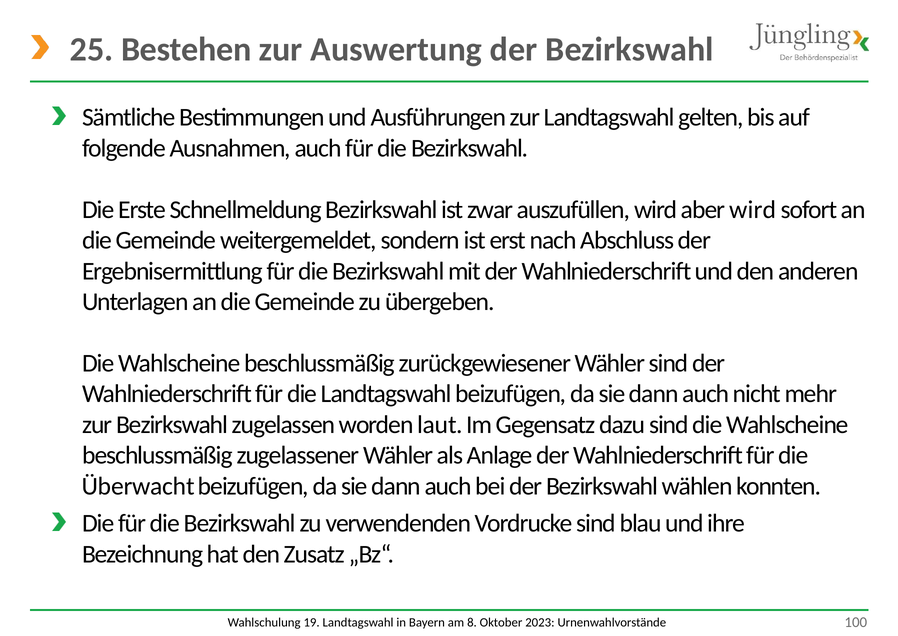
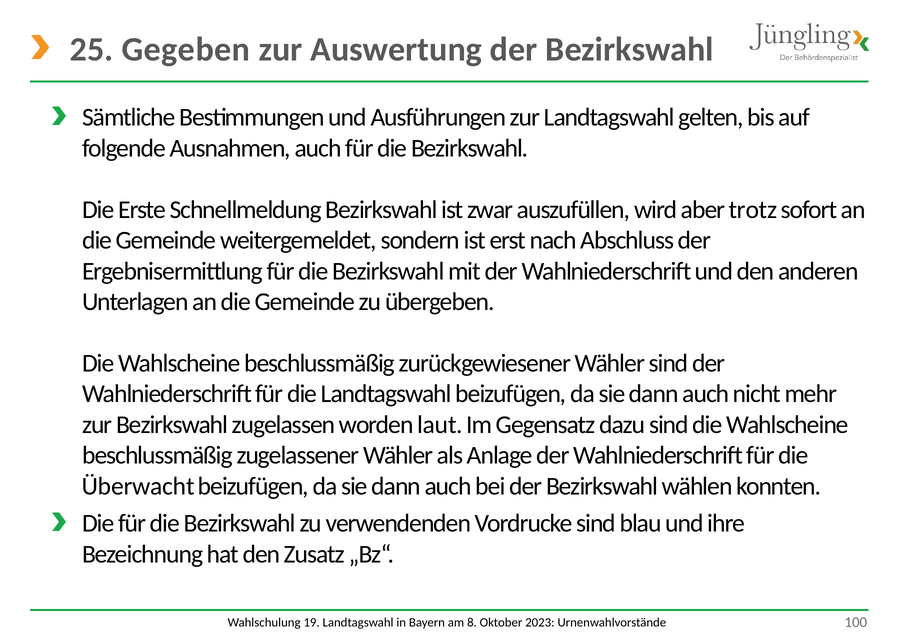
Bestehen: Bestehen -> Gegeben
aber wird: wird -> trotz
